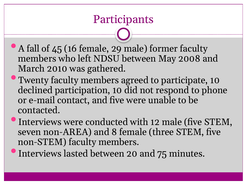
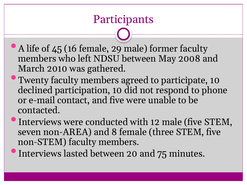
fall: fall -> life
